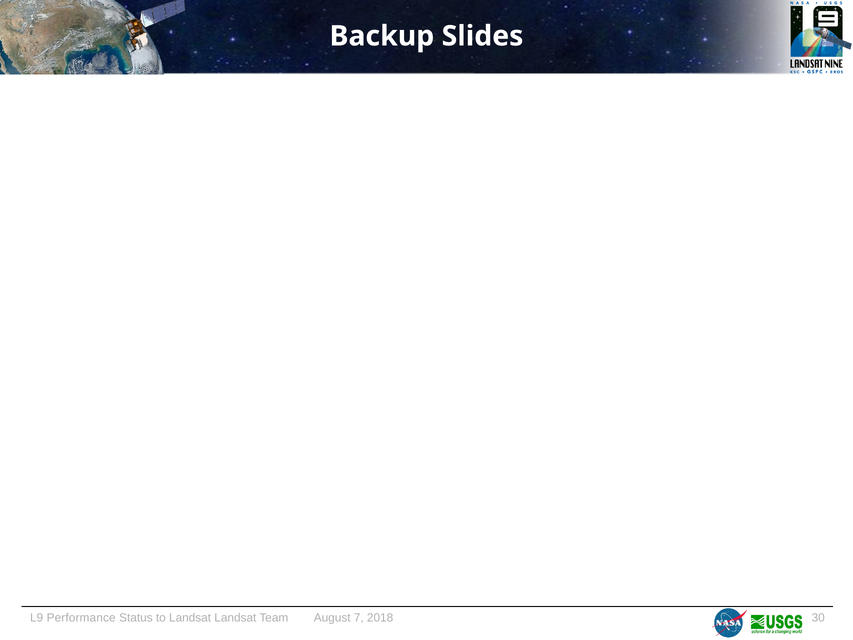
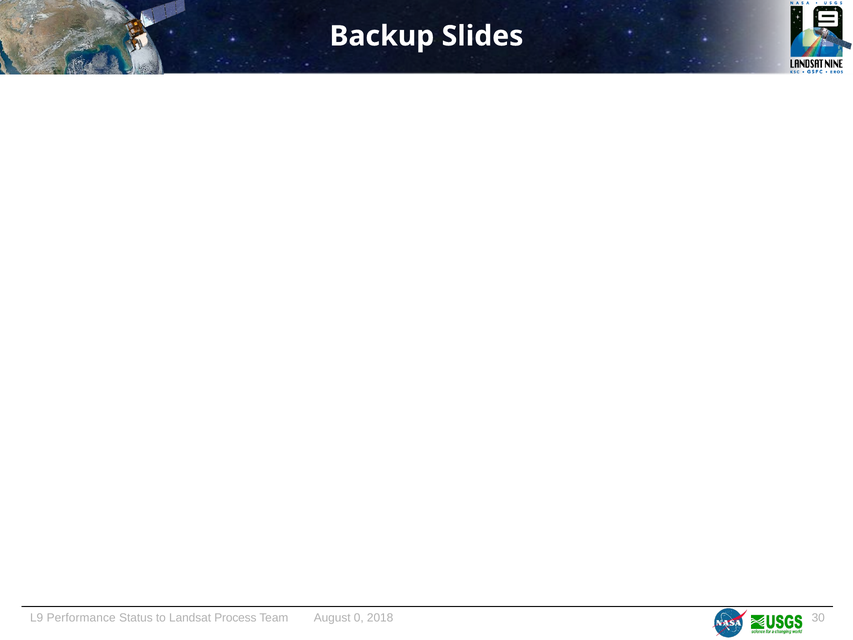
Landsat Landsat: Landsat -> Process
7: 7 -> 0
